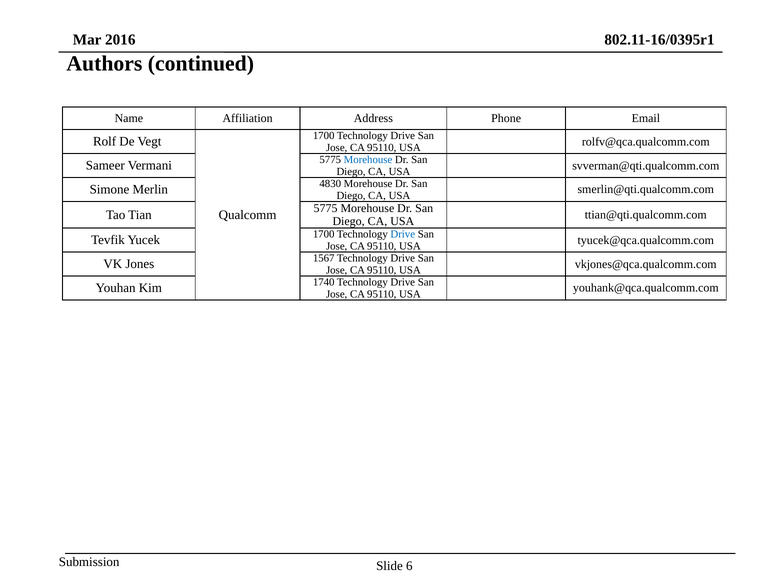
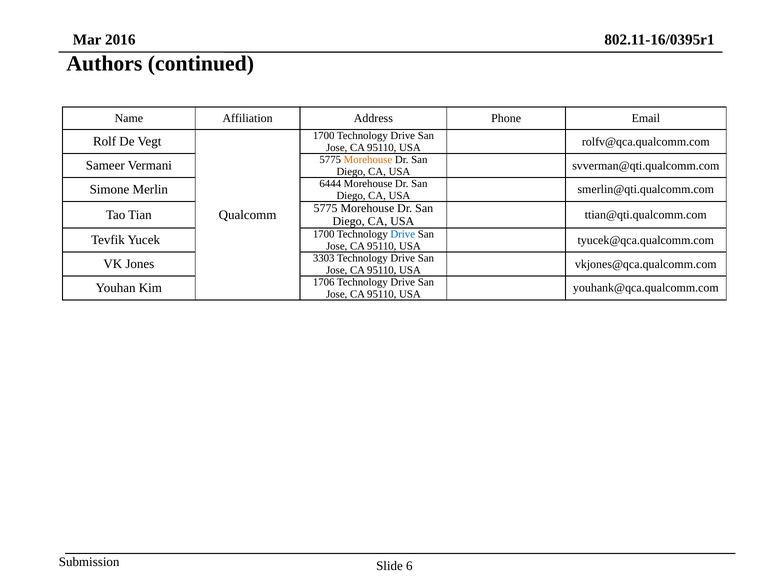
Morehouse at (368, 160) colour: blue -> orange
4830: 4830 -> 6444
1567: 1567 -> 3303
1740: 1740 -> 1706
